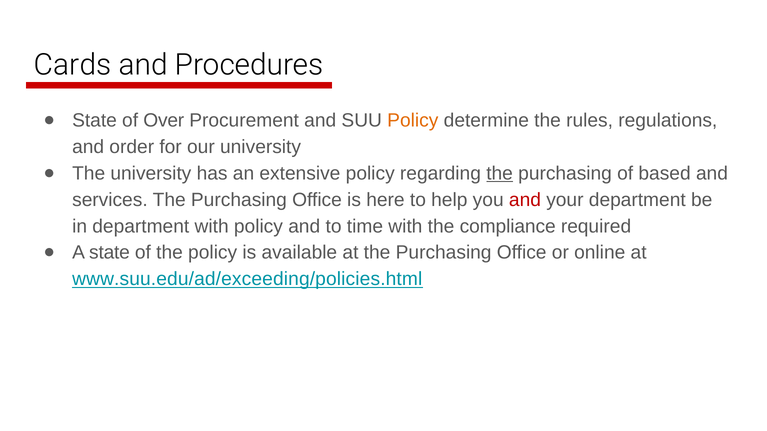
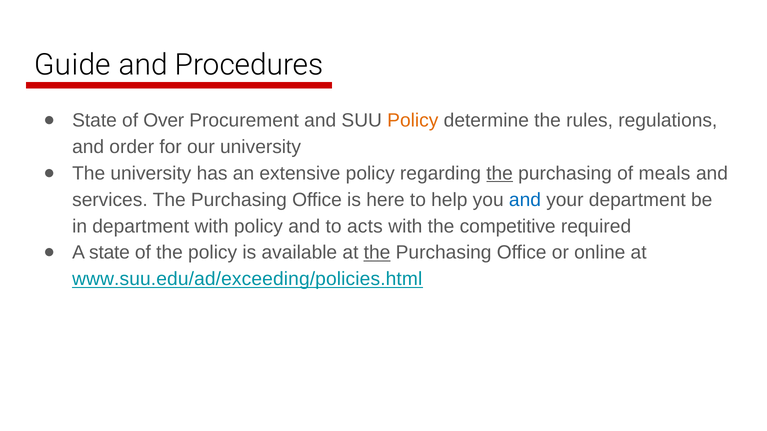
Cards: Cards -> Guide
based: based -> meals
and at (525, 200) colour: red -> blue
time: time -> acts
compliance: compliance -> competitive
the at (377, 253) underline: none -> present
